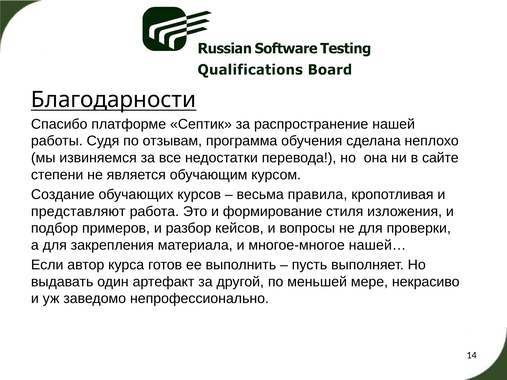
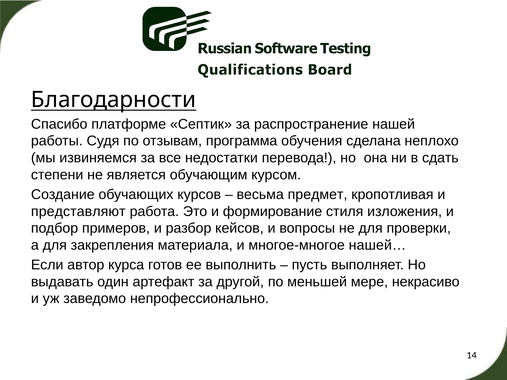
сайте: сайте -> сдать
правила: правила -> предмет
